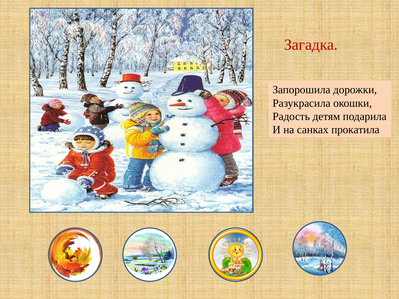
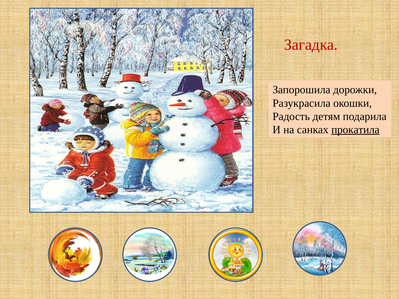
прокатила underline: none -> present
